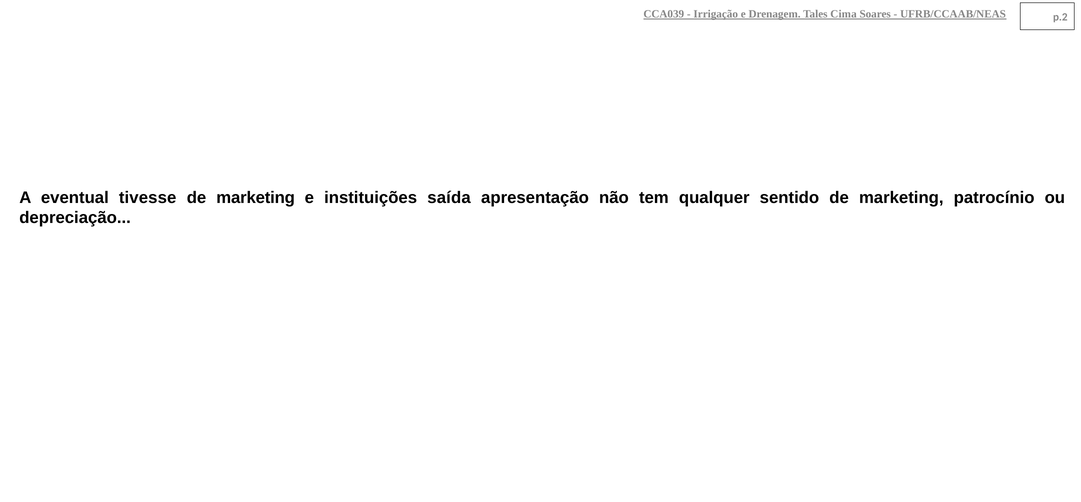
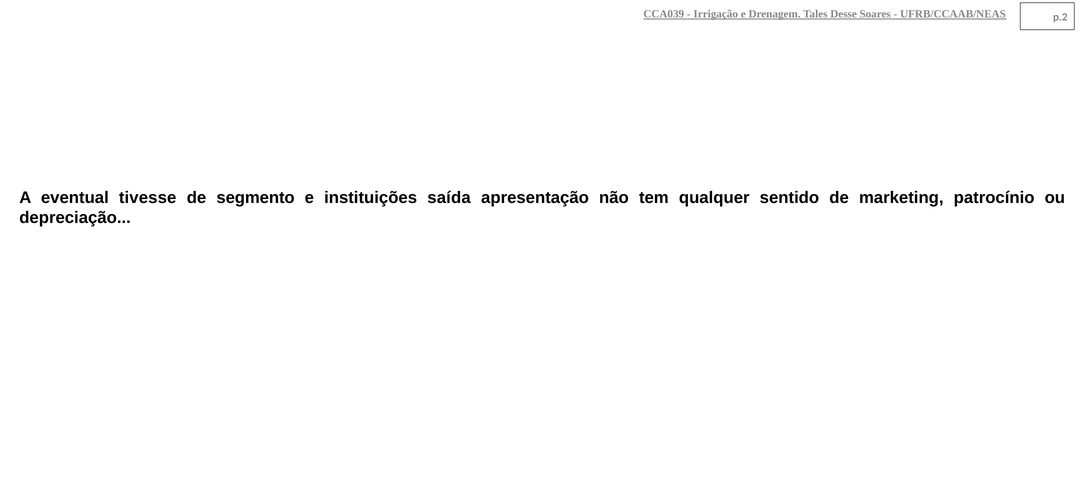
Cima: Cima -> Desse
marketing at (256, 198): marketing -> segmento
